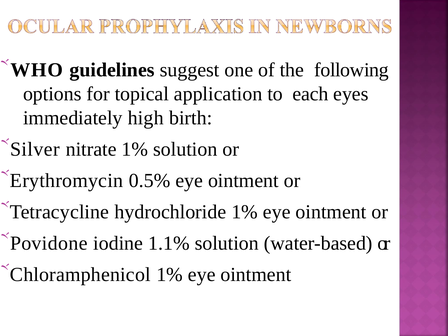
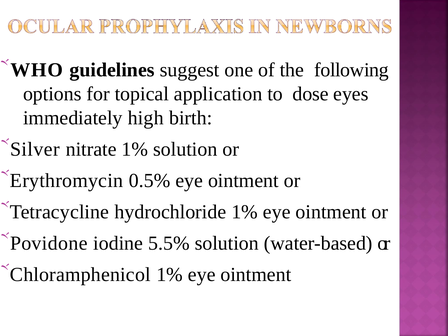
each: each -> dose
1.1%: 1.1% -> 5.5%
